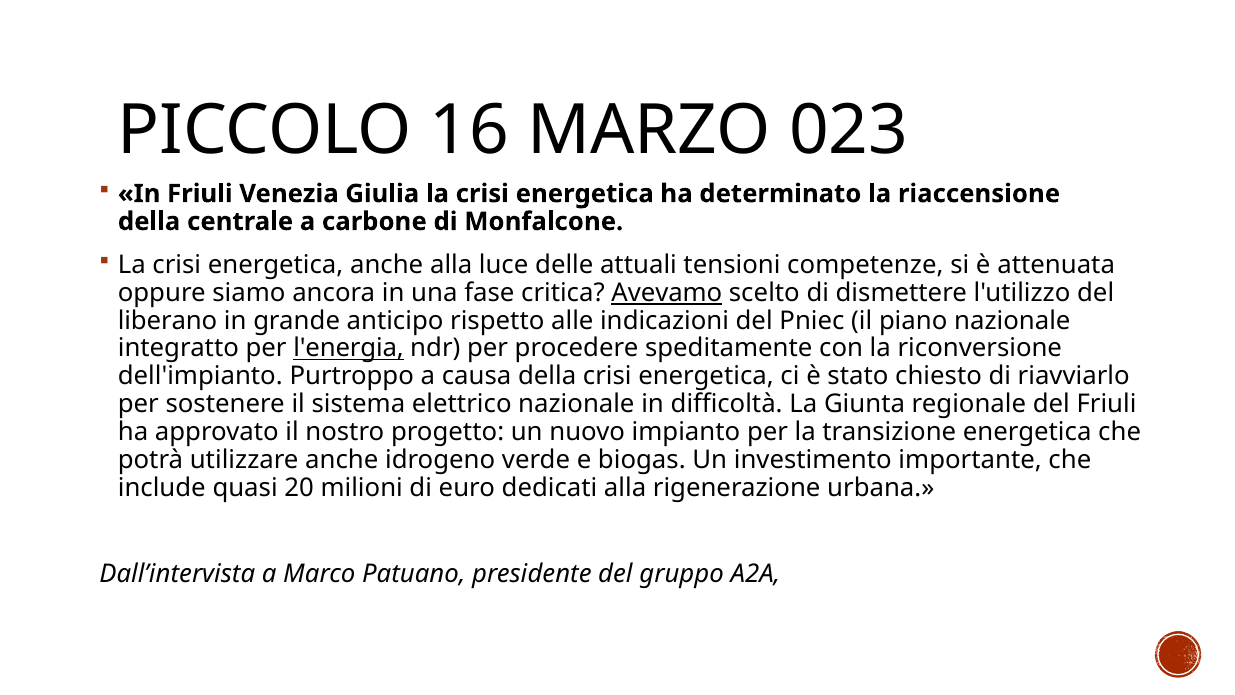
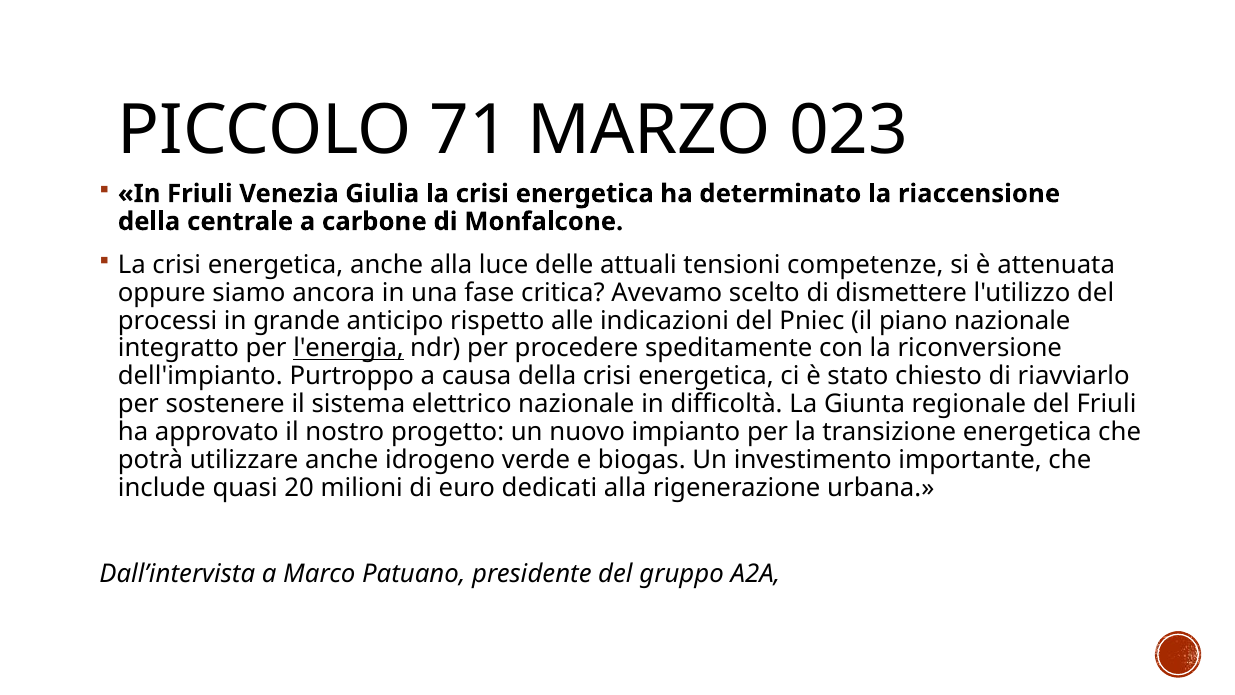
16: 16 -> 71
Avevamo underline: present -> none
liberano: liberano -> processi
